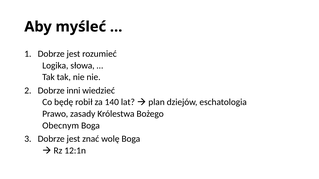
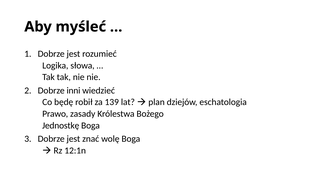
140: 140 -> 139
Obecnym: Obecnym -> Jednostkę
